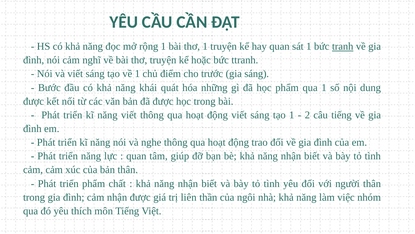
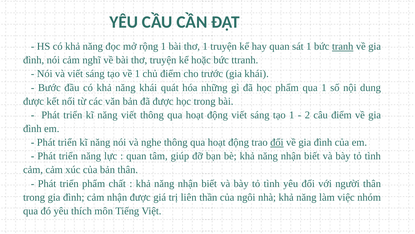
gia sáng: sáng -> khái
câu tiếng: tiếng -> điểm
đổi underline: none -> present
